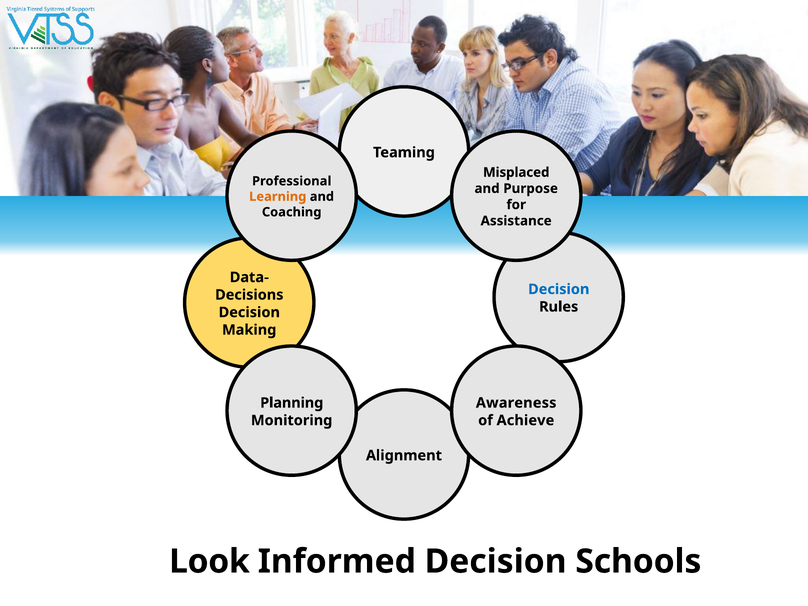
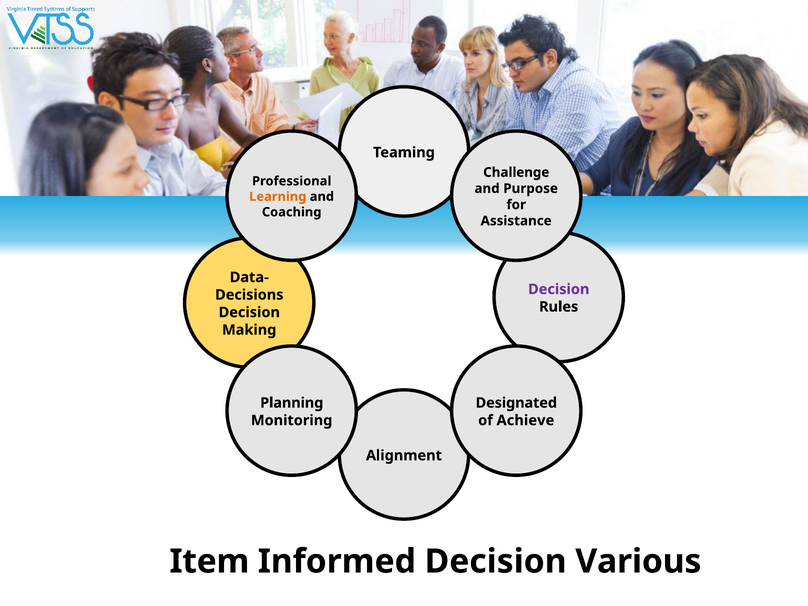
Misplaced: Misplaced -> Challenge
Decision at (559, 289) colour: blue -> purple
Awareness: Awareness -> Designated
Look: Look -> Item
Schools: Schools -> Various
